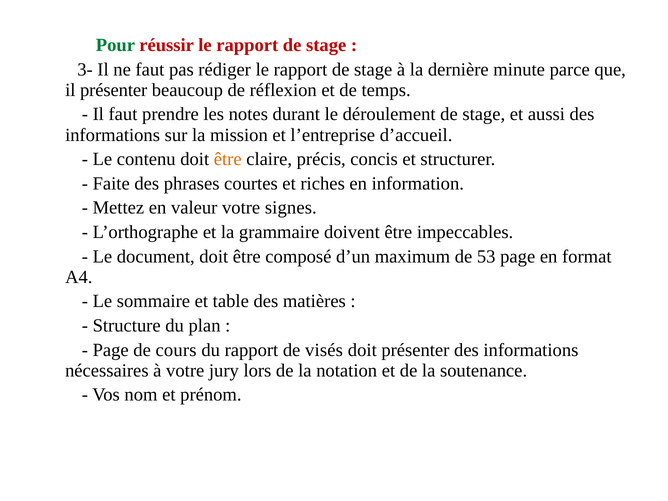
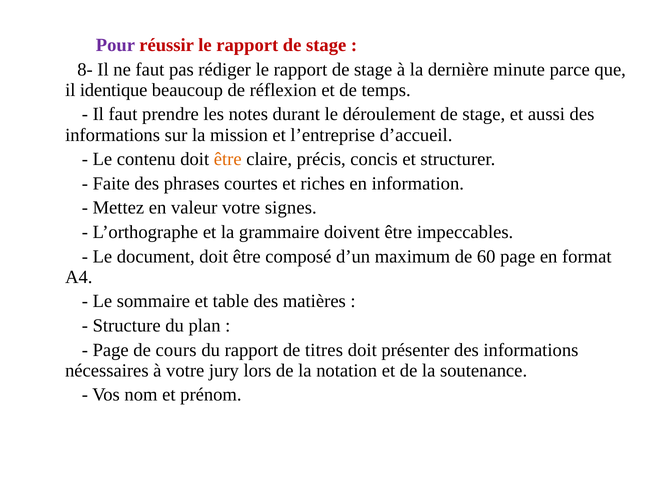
Pour colour: green -> purple
3-: 3- -> 8-
il présenter: présenter -> identique
53: 53 -> 60
visés: visés -> titres
